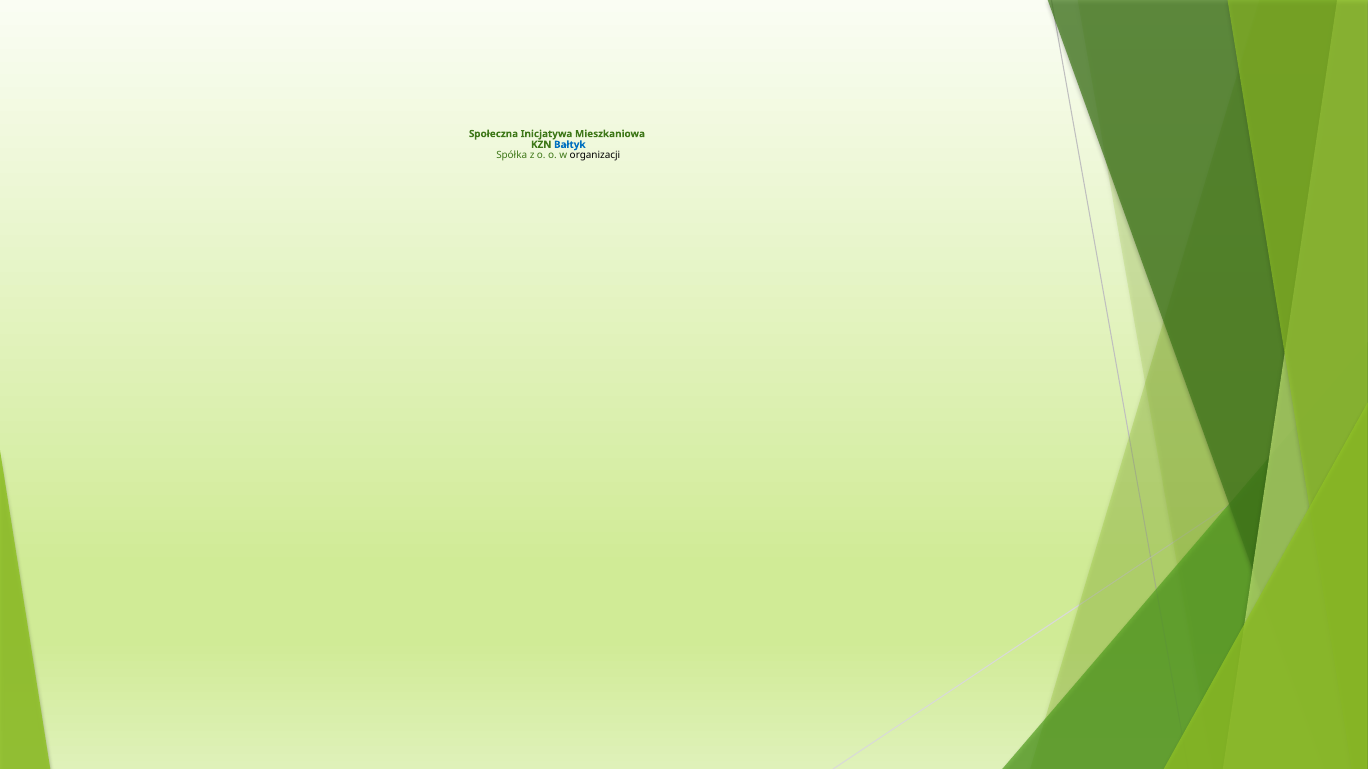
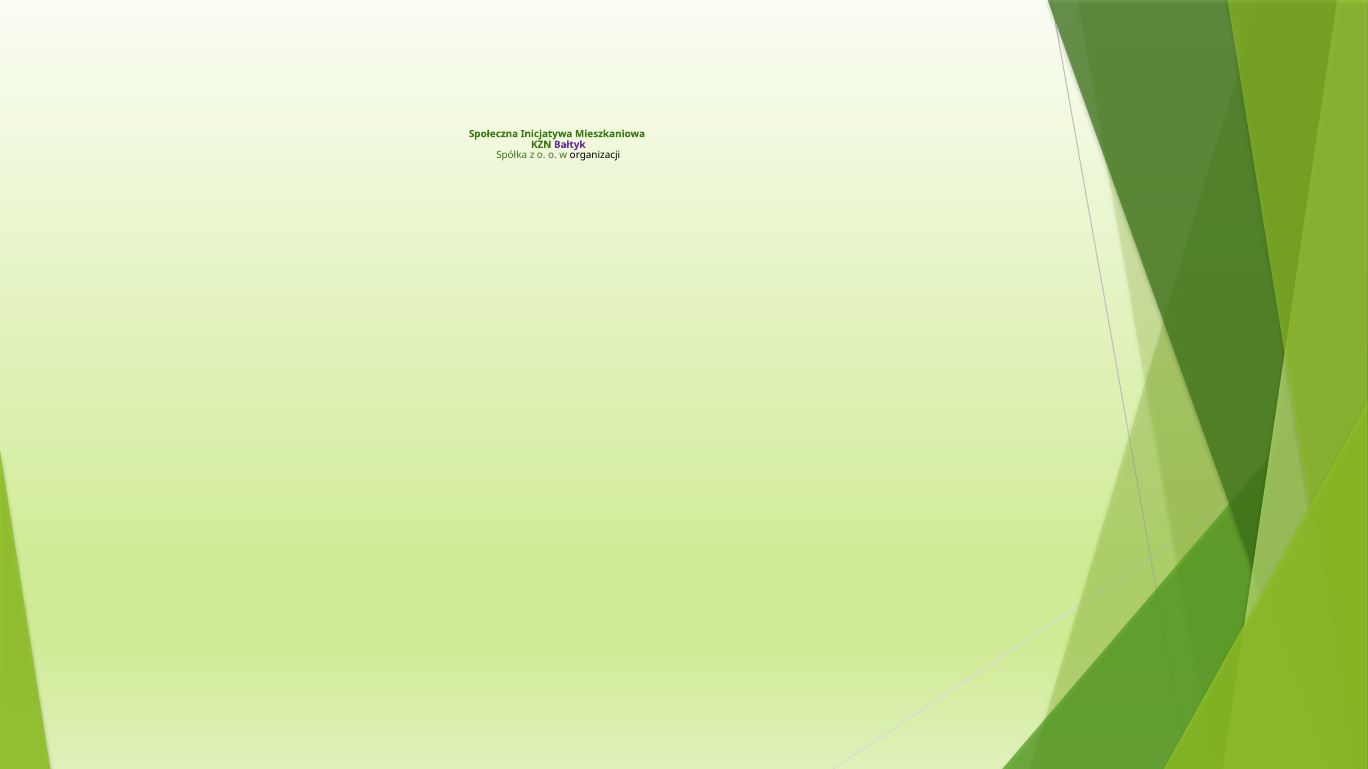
Bałtyk colour: blue -> purple
